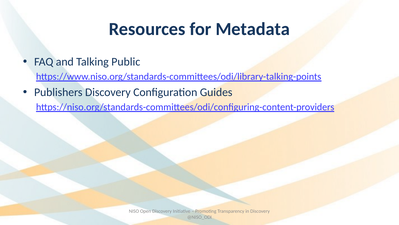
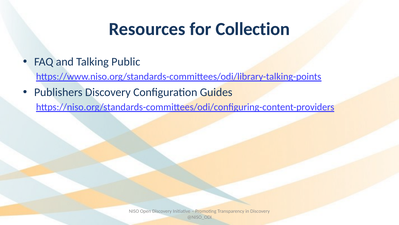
Metadata: Metadata -> Collection
